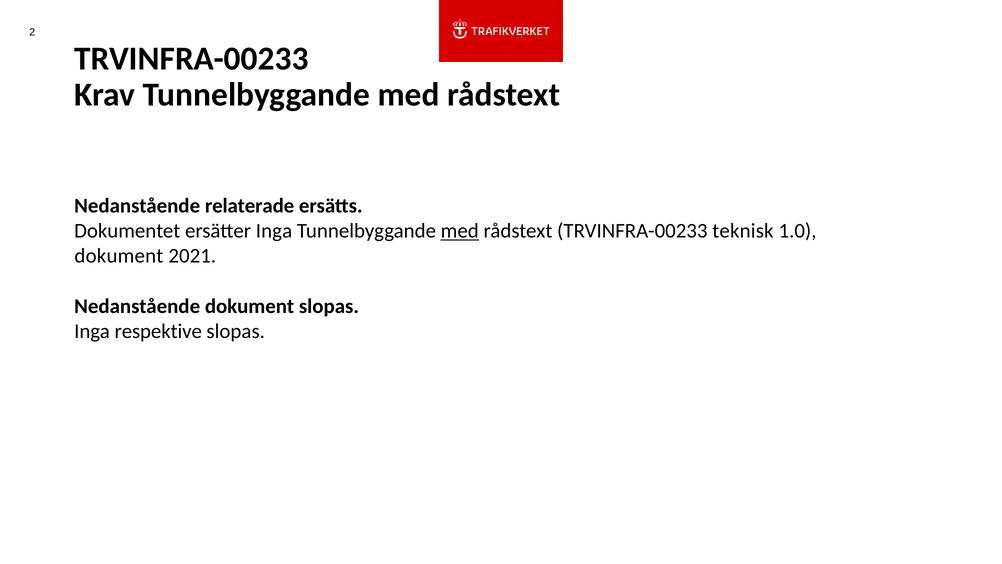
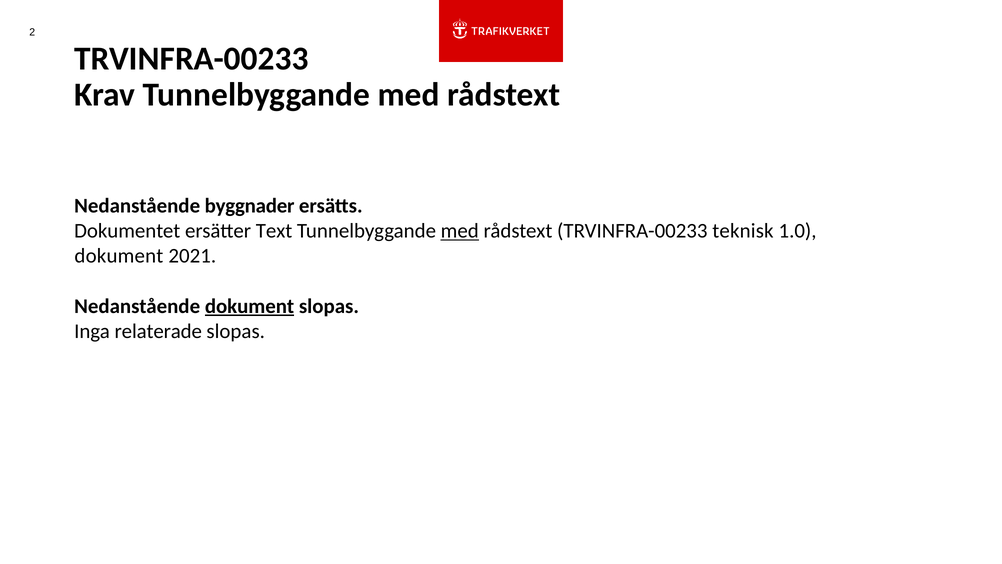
relaterade: relaterade -> byggnader
ersätter Inga: Inga -> Text
dokument at (250, 306) underline: none -> present
respektive: respektive -> relaterade
